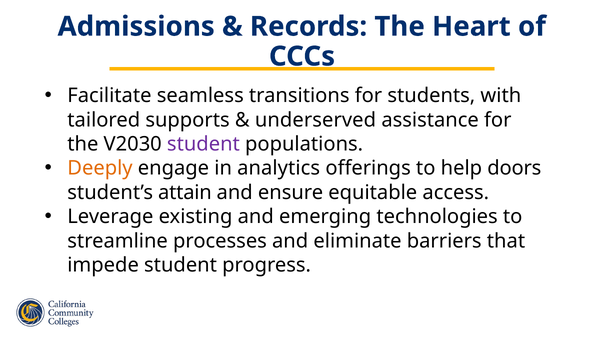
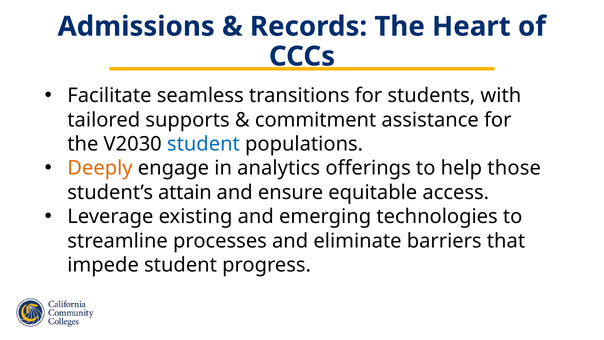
underserved: underserved -> commitment
student at (203, 144) colour: purple -> blue
doors: doors -> those
